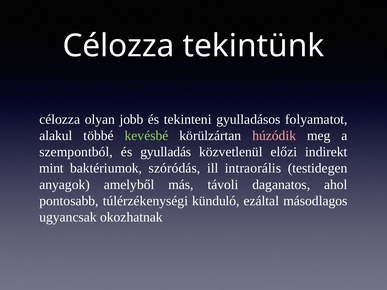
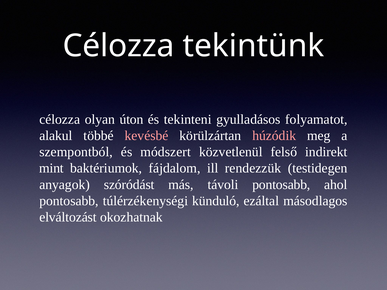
jobb: jobb -> úton
kevésbé colour: light green -> pink
gyulladás: gyulladás -> módszert
előzi: előzi -> felső
szóródás: szóródás -> fájdalom
intraorális: intraorális -> rendezzük
amelyből: amelyből -> szóródást
távoli daganatos: daganatos -> pontosabb
ugyancsak: ugyancsak -> elváltozást
